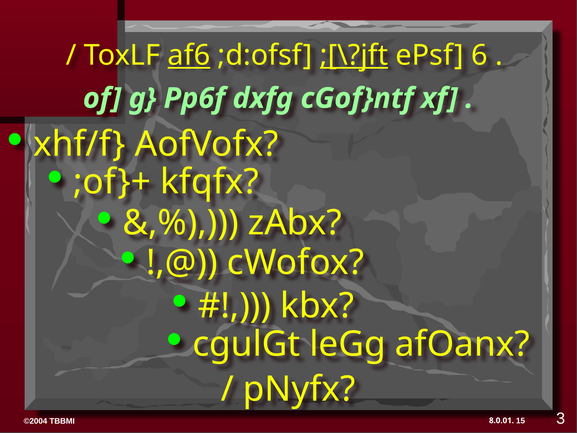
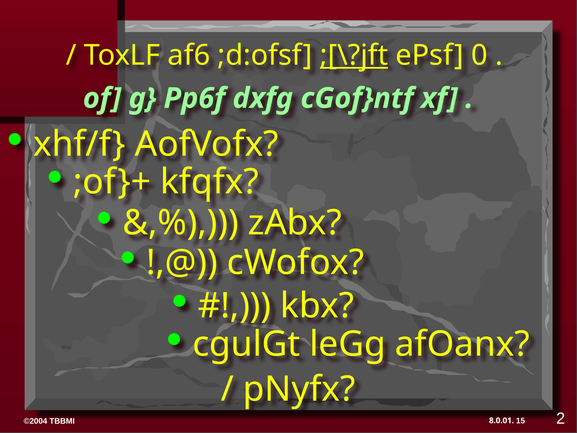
af6 underline: present -> none
6: 6 -> 0
3: 3 -> 2
